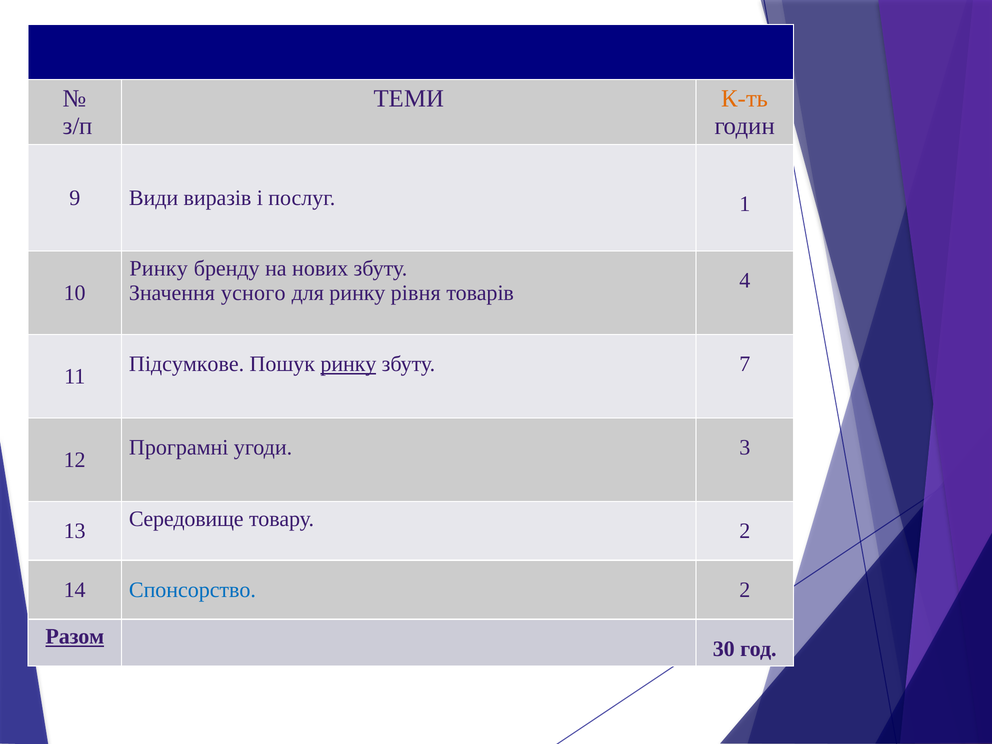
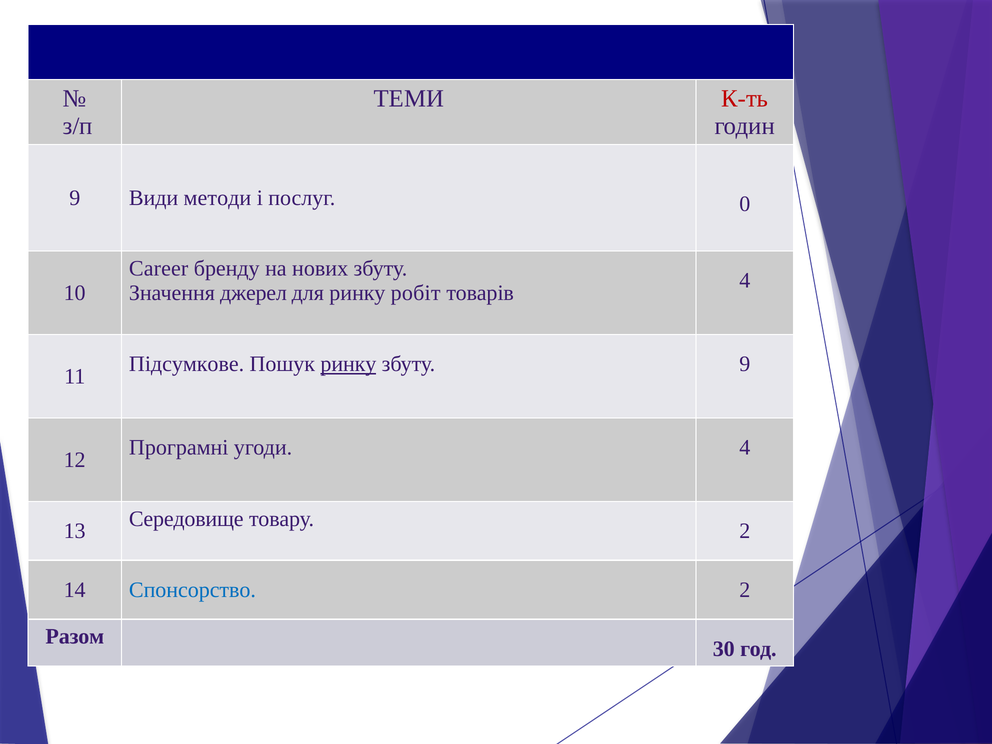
К-ть colour: orange -> red
виразів: виразів -> методи
1: 1 -> 0
Ринку at (159, 268): Ринку -> Career
усного: усного -> джерел
рівня: рівня -> робіт
збуту 7: 7 -> 9
угоди 3: 3 -> 4
Разом underline: present -> none
